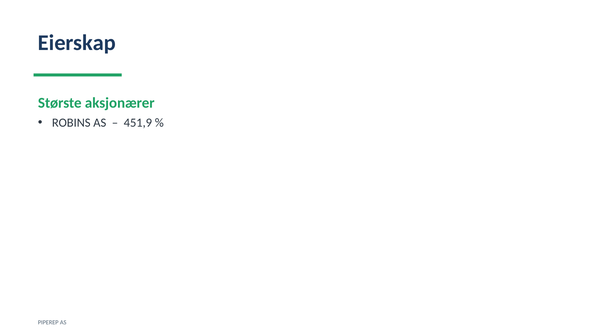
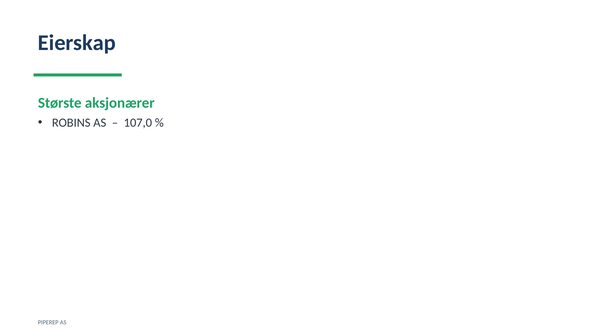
451,9: 451,9 -> 107,0
